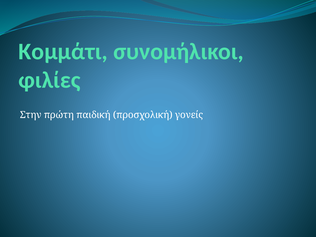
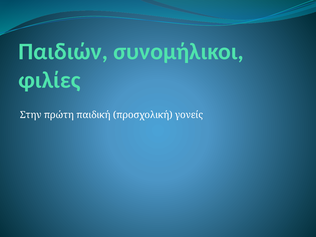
Κομμάτι: Κομμάτι -> Παιδιών
